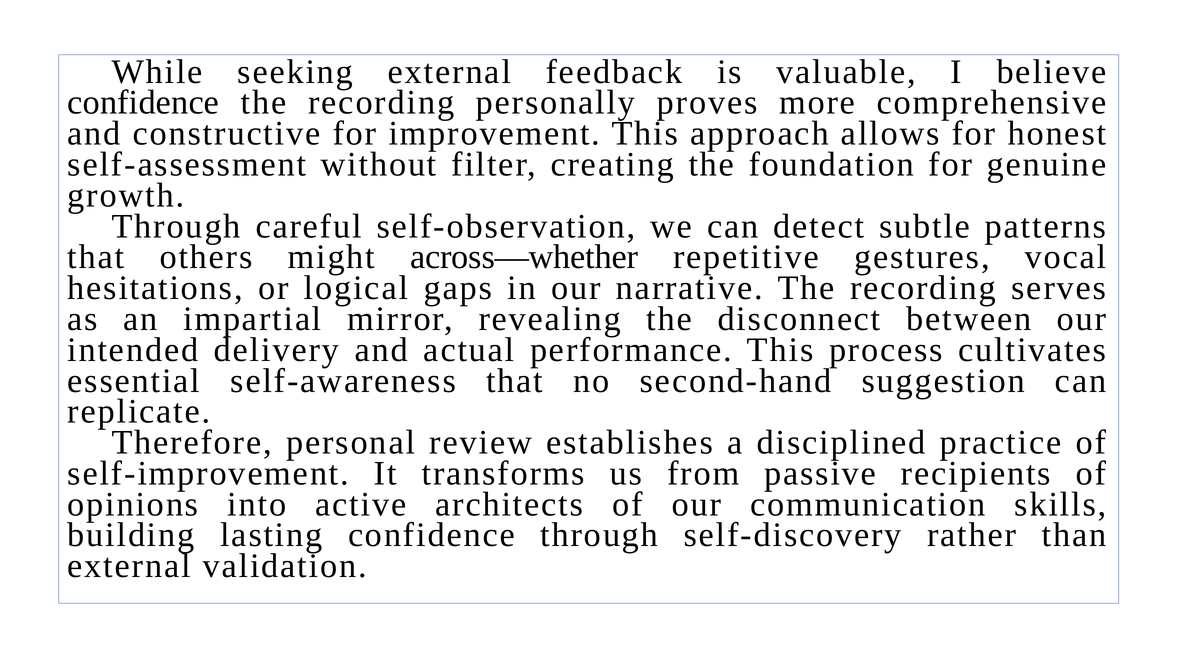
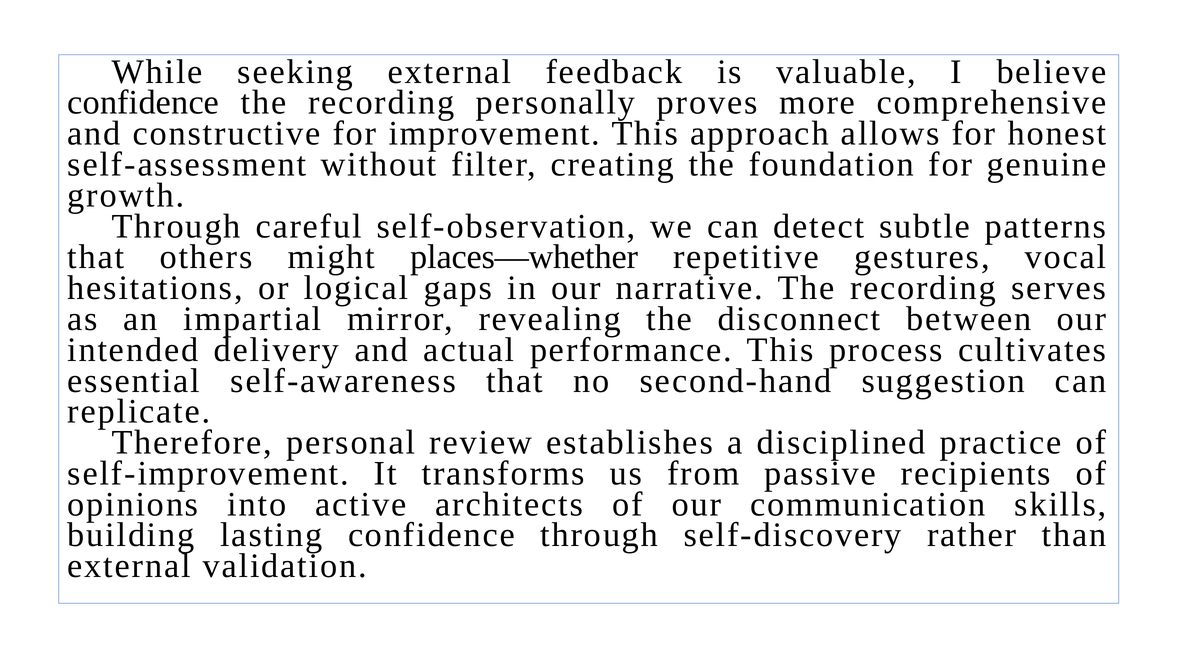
across—whether: across—whether -> places—whether
